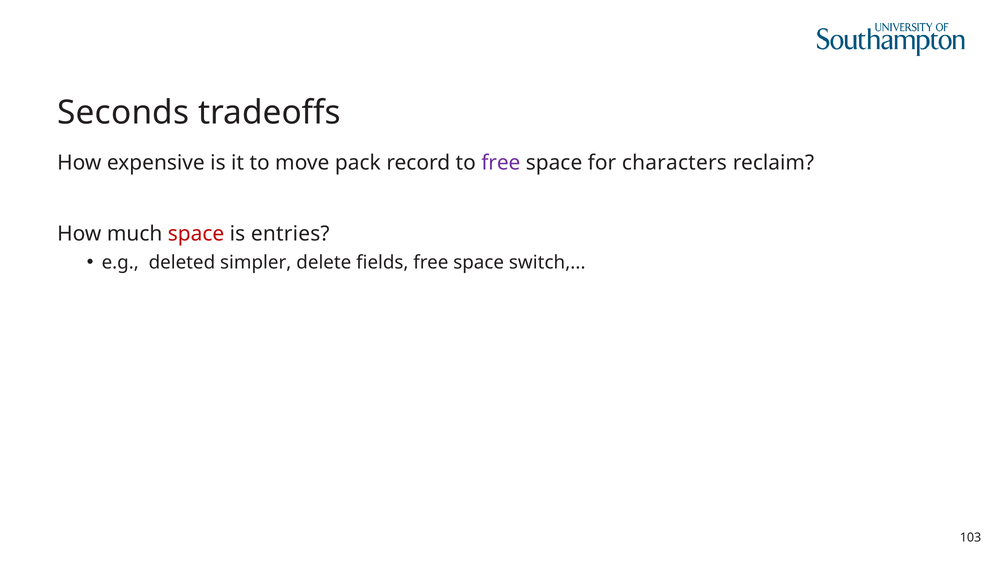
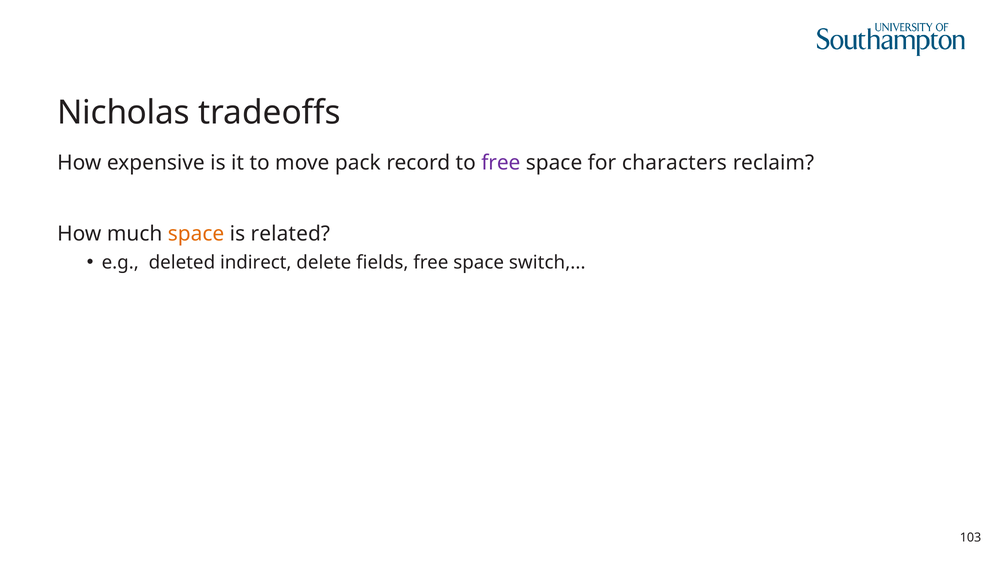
Seconds: Seconds -> Nicholas
space at (196, 234) colour: red -> orange
entries: entries -> related
simpler: simpler -> indirect
